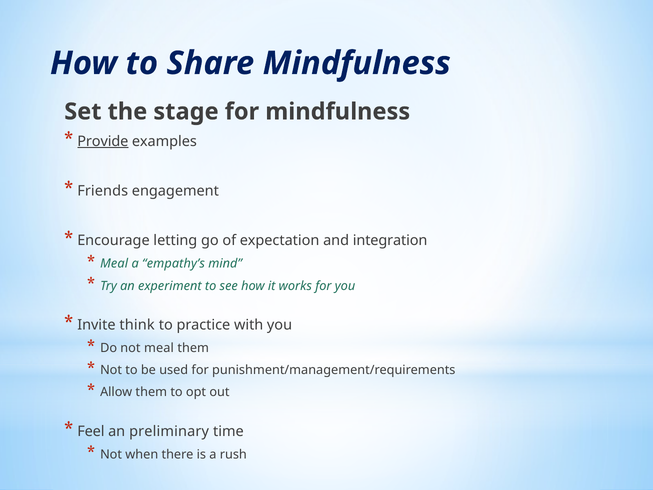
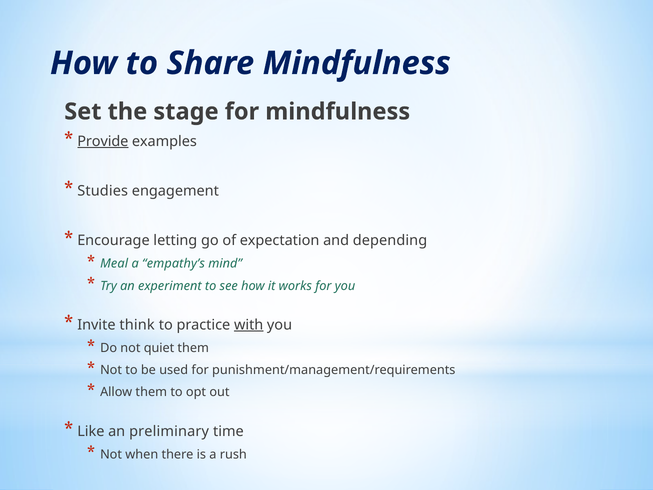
Friends: Friends -> Studies
integration: integration -> depending
with underline: none -> present
not meal: meal -> quiet
Feel: Feel -> Like
